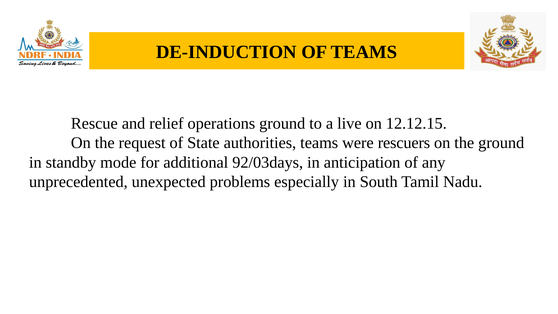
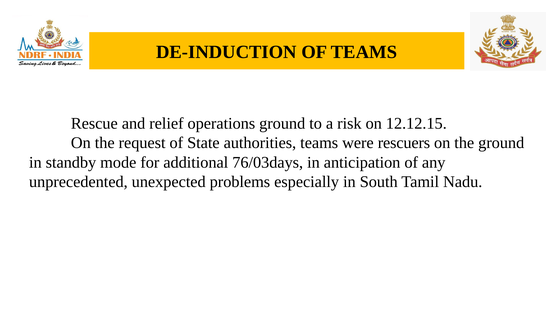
live: live -> risk
92/03days: 92/03days -> 76/03days
